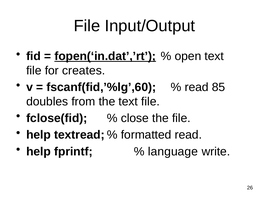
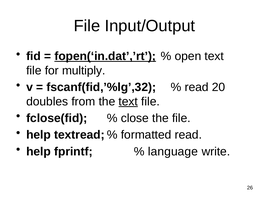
creates: creates -> multiply
fscanf(fid,’%lg’,60: fscanf(fid,’%lg’,60 -> fscanf(fid,’%lg’,32
85: 85 -> 20
text at (128, 102) underline: none -> present
